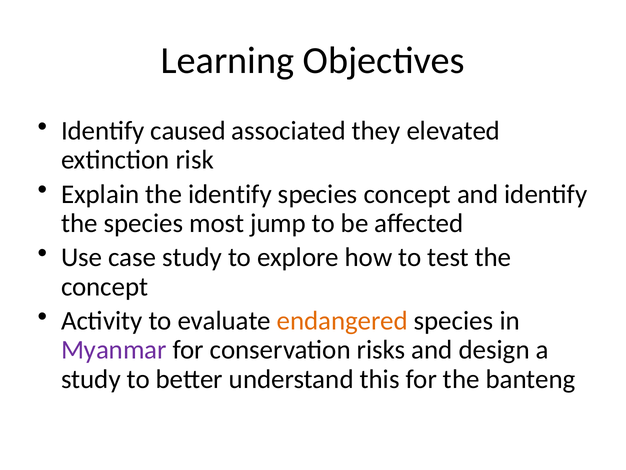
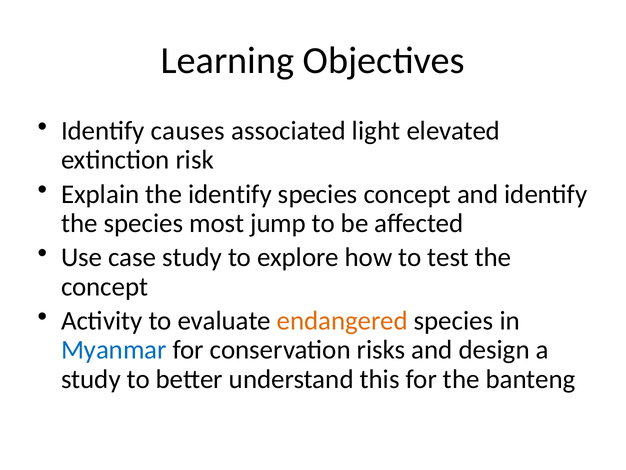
caused: caused -> causes
they: they -> light
Myanmar colour: purple -> blue
